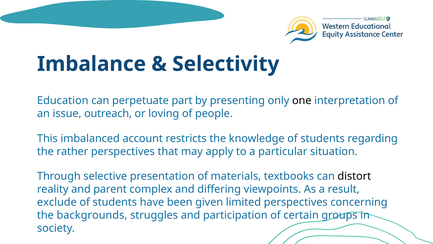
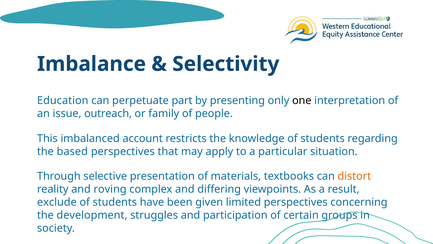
loving: loving -> family
rather: rather -> based
distort colour: black -> orange
parent: parent -> roving
backgrounds: backgrounds -> development
